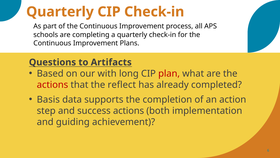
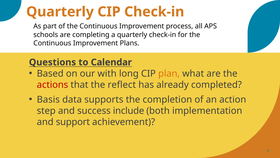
Artifacts: Artifacts -> Calendar
plan colour: red -> orange
success actions: actions -> include
guiding: guiding -> support
